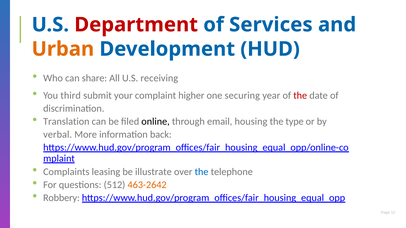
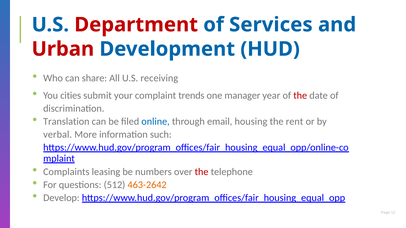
Urban colour: orange -> red
third: third -> cities
higher: higher -> trends
securing: securing -> manager
online colour: black -> blue
type: type -> rent
back: back -> such
illustrate: illustrate -> numbers
the at (202, 172) colour: blue -> red
Robbery: Robbery -> Develop
